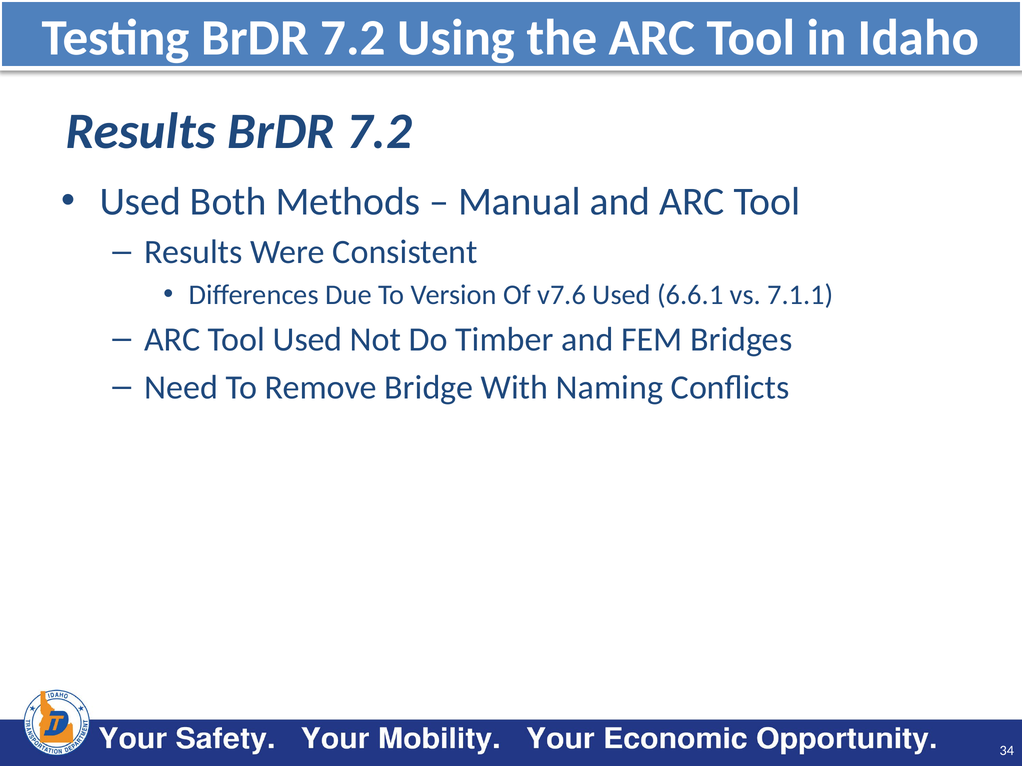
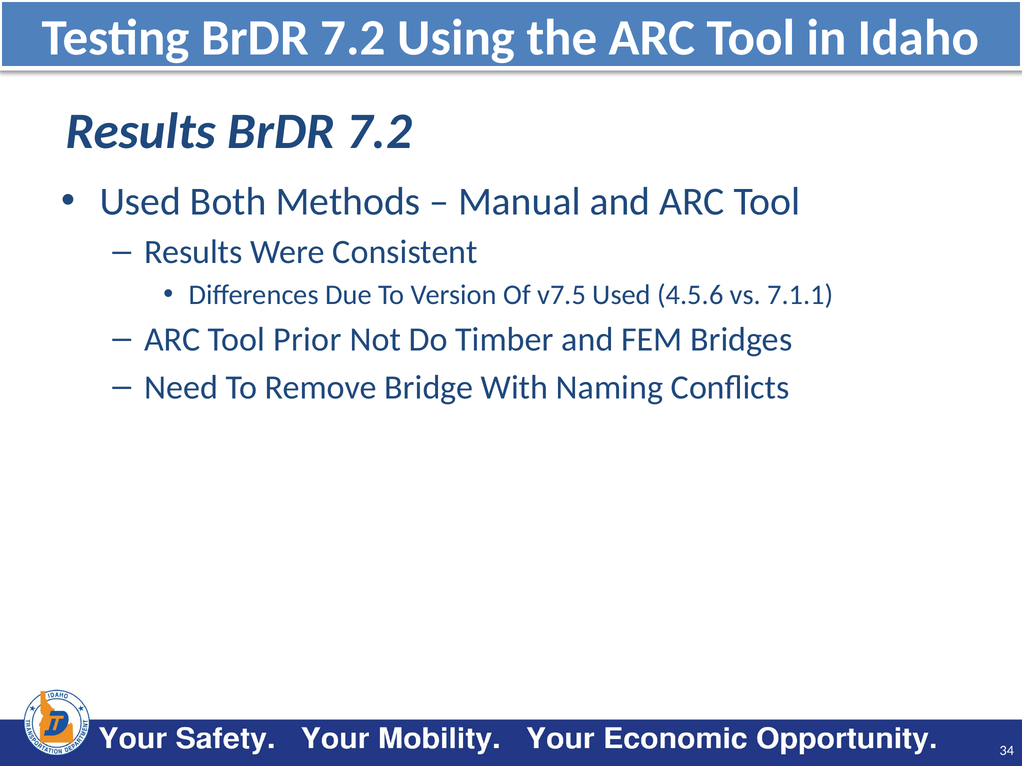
v7.6: v7.6 -> v7.5
6.6.1: 6.6.1 -> 4.5.6
Tool Used: Used -> Prior
